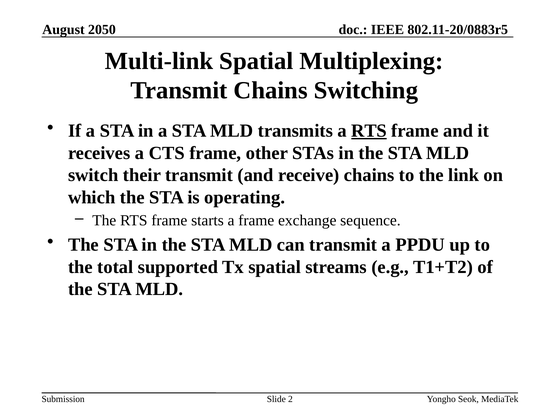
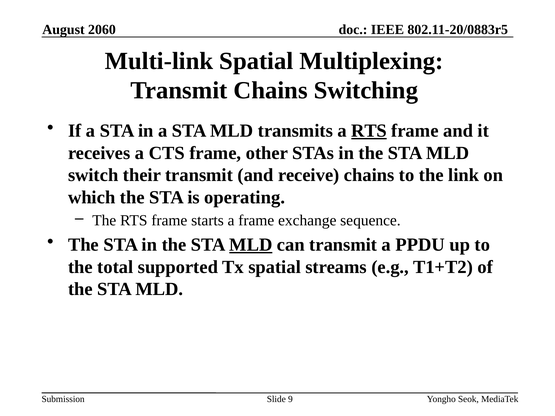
2050: 2050 -> 2060
MLD at (251, 245) underline: none -> present
2: 2 -> 9
